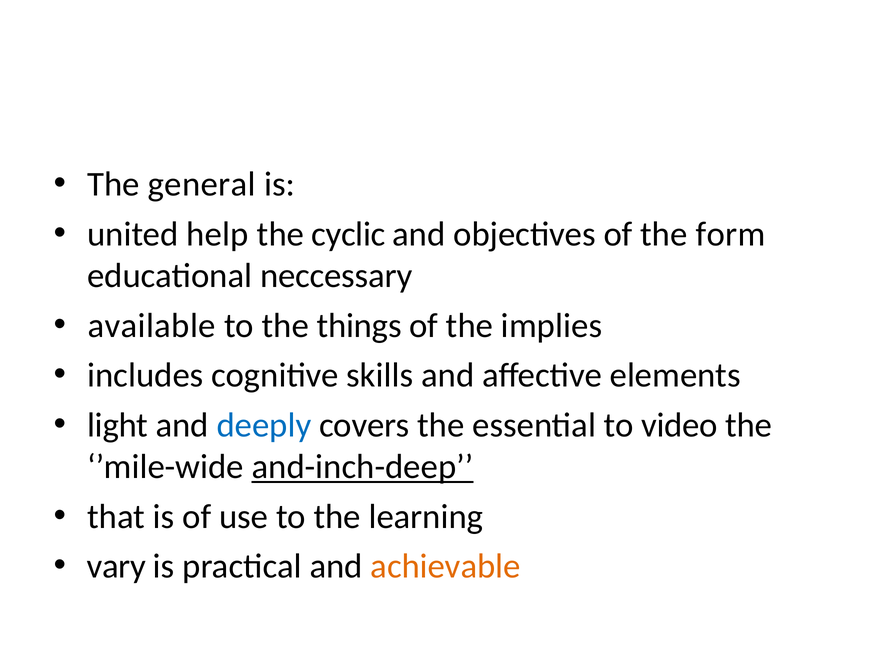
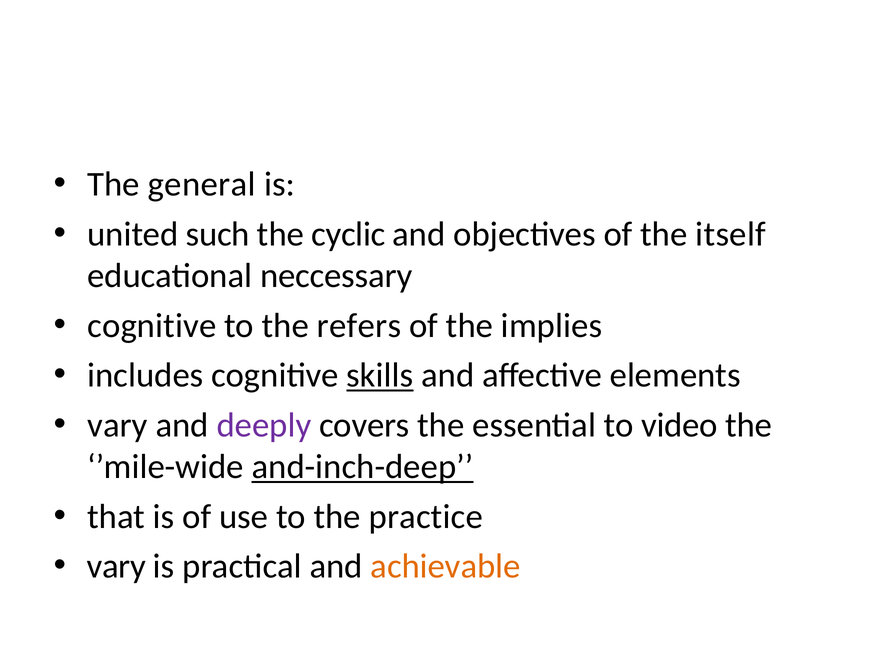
help: help -> such
form: form -> itself
available at (152, 326): available -> cognitive
things: things -> refers
skills underline: none -> present
light at (118, 425): light -> vary
deeply colour: blue -> purple
learning: learning -> practice
